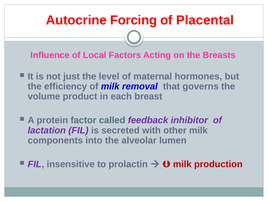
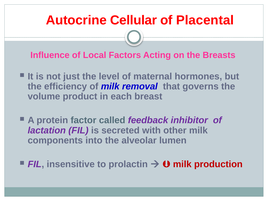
Forcing: Forcing -> Cellular
